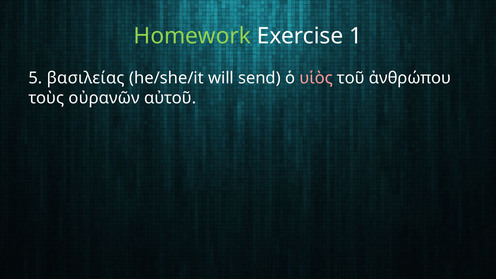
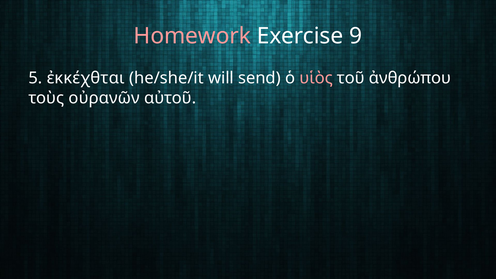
Homework colour: light green -> pink
1: 1 -> 9
βασιλείας: βασιλείας -> ἐκκέχθται
